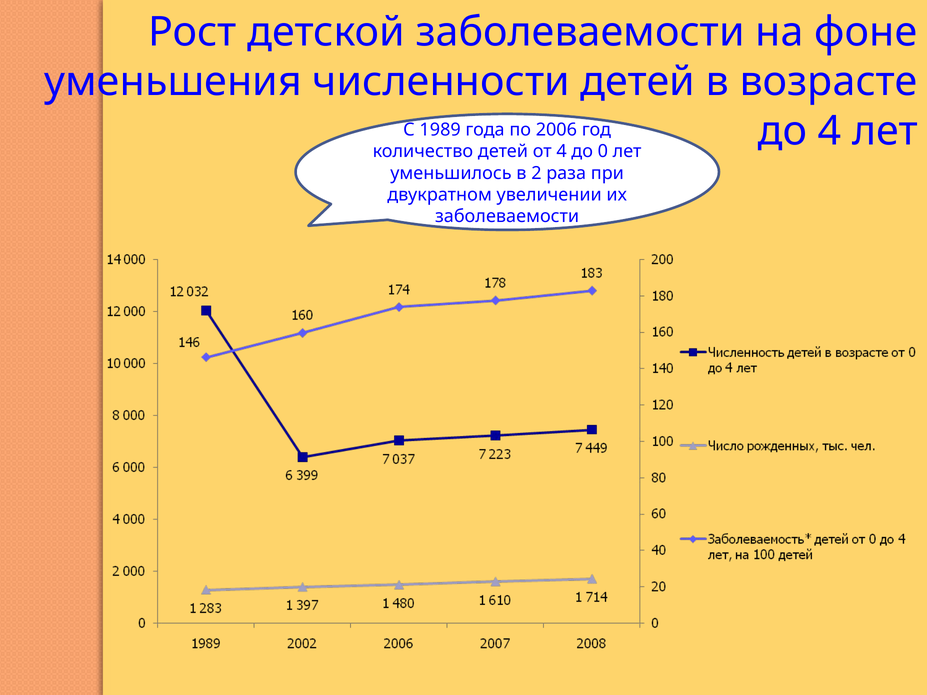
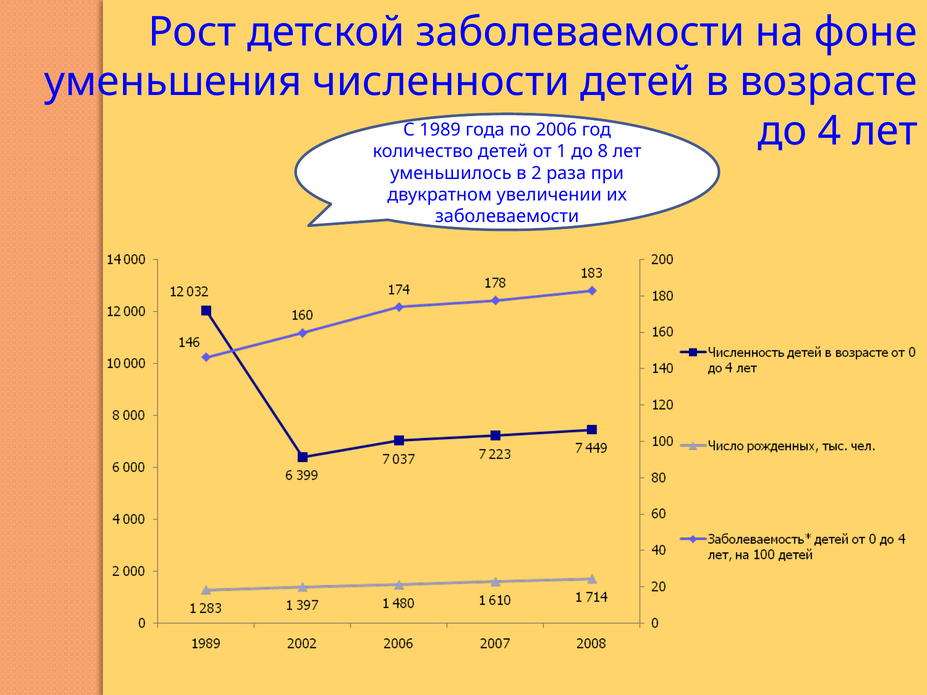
от 4: 4 -> 1
0: 0 -> 8
